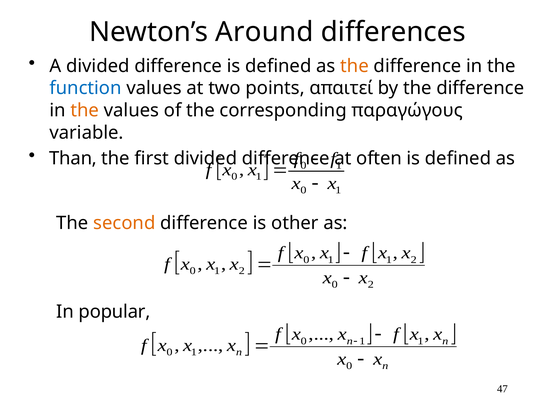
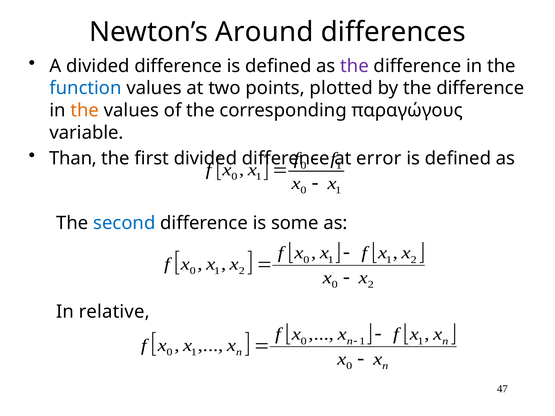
the at (355, 66) colour: orange -> purple
απαιτεί: απαιτεί -> plotted
often: often -> error
second colour: orange -> blue
other: other -> some
popular: popular -> relative
